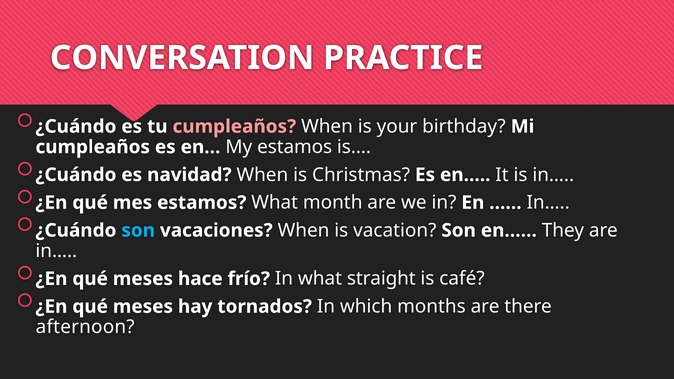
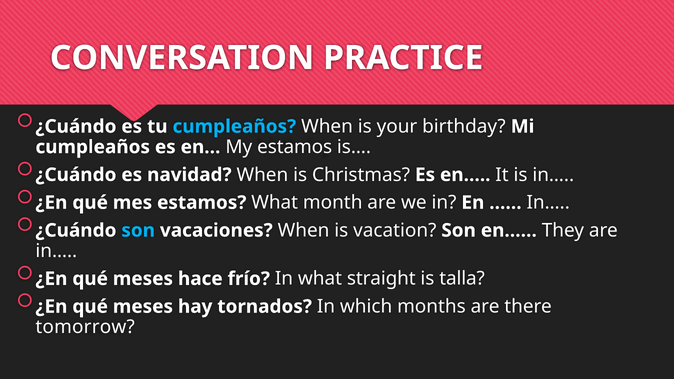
cumpleaños at (234, 127) colour: pink -> light blue
café: café -> talla
afternoon: afternoon -> tomorrow
